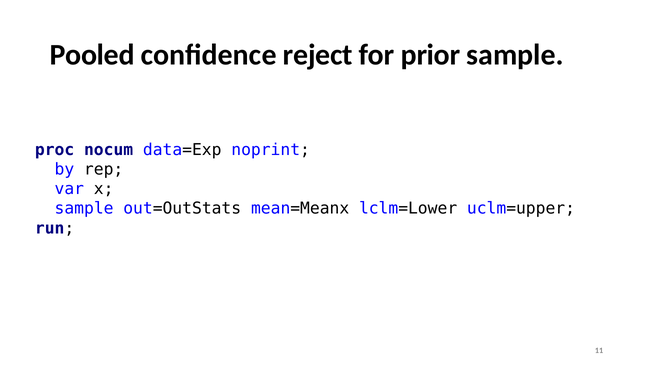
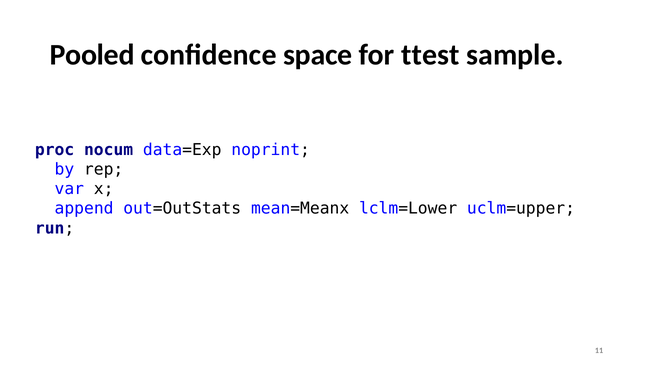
reject: reject -> space
prior: prior -> ttest
sample at (84, 209): sample -> append
